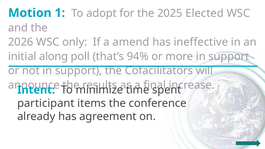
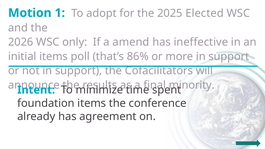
initial along: along -> items
94%: 94% -> 86%
increase: increase -> minority
participant: participant -> foundation
